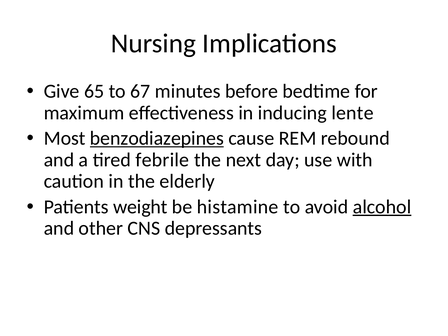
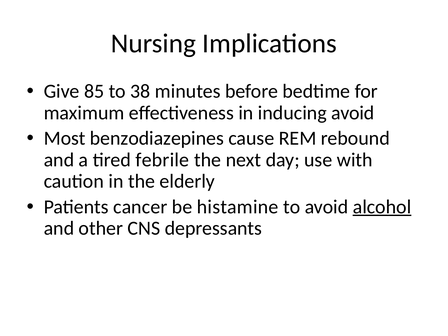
65: 65 -> 85
67: 67 -> 38
inducing lente: lente -> avoid
benzodiazepines underline: present -> none
weight: weight -> cancer
